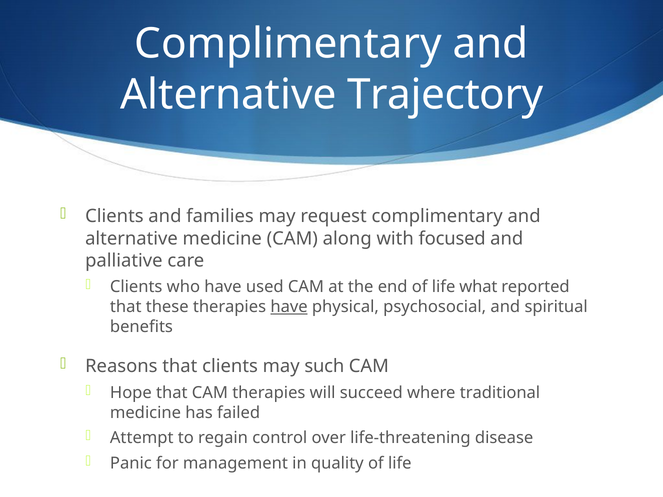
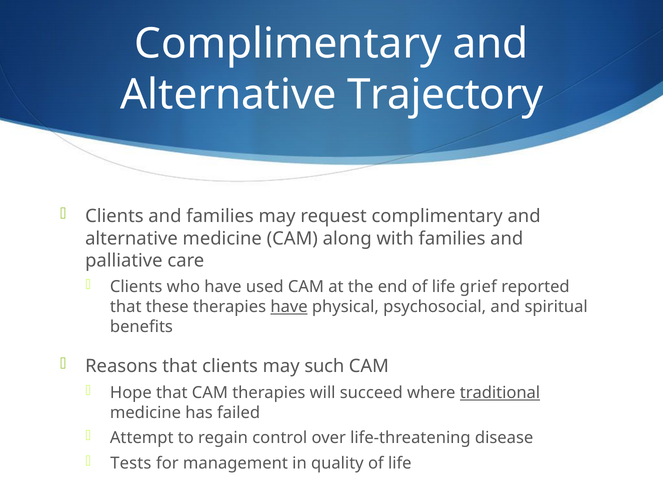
with focused: focused -> families
what: what -> grief
traditional underline: none -> present
Panic: Panic -> Tests
